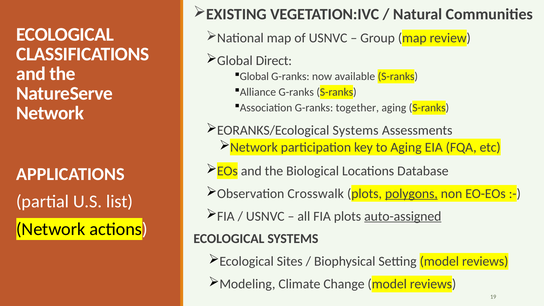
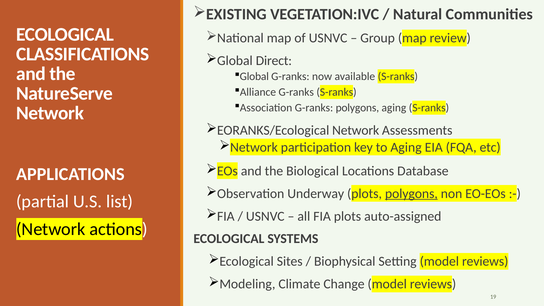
G-ranks together: together -> polygons
EORANKS/Ecological Systems: Systems -> Network
Crosswalk: Crosswalk -> Underway
auto-assigned underline: present -> none
